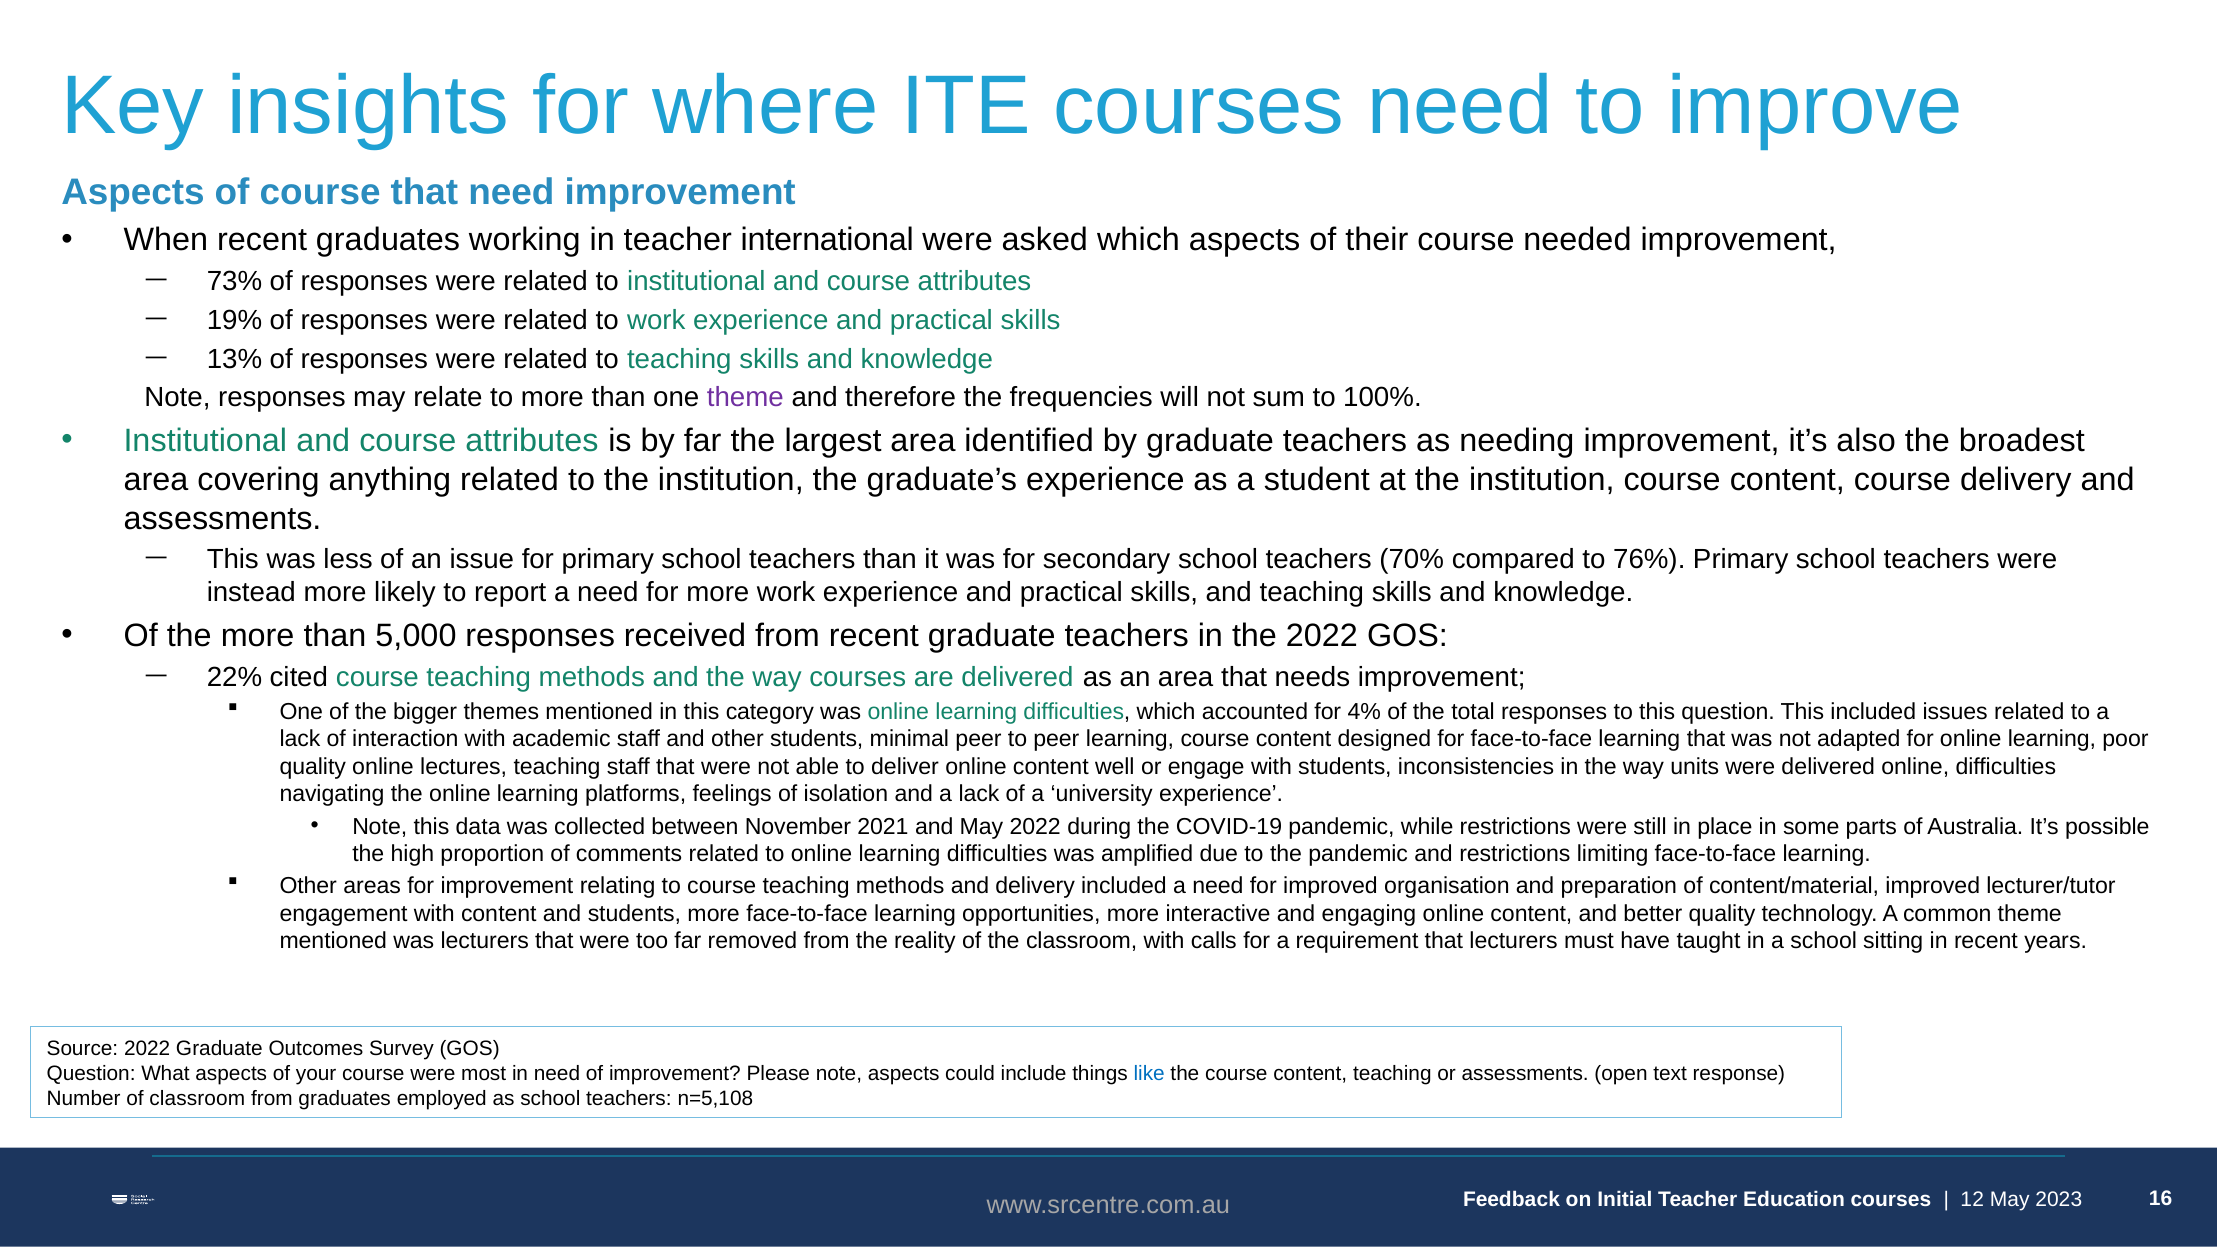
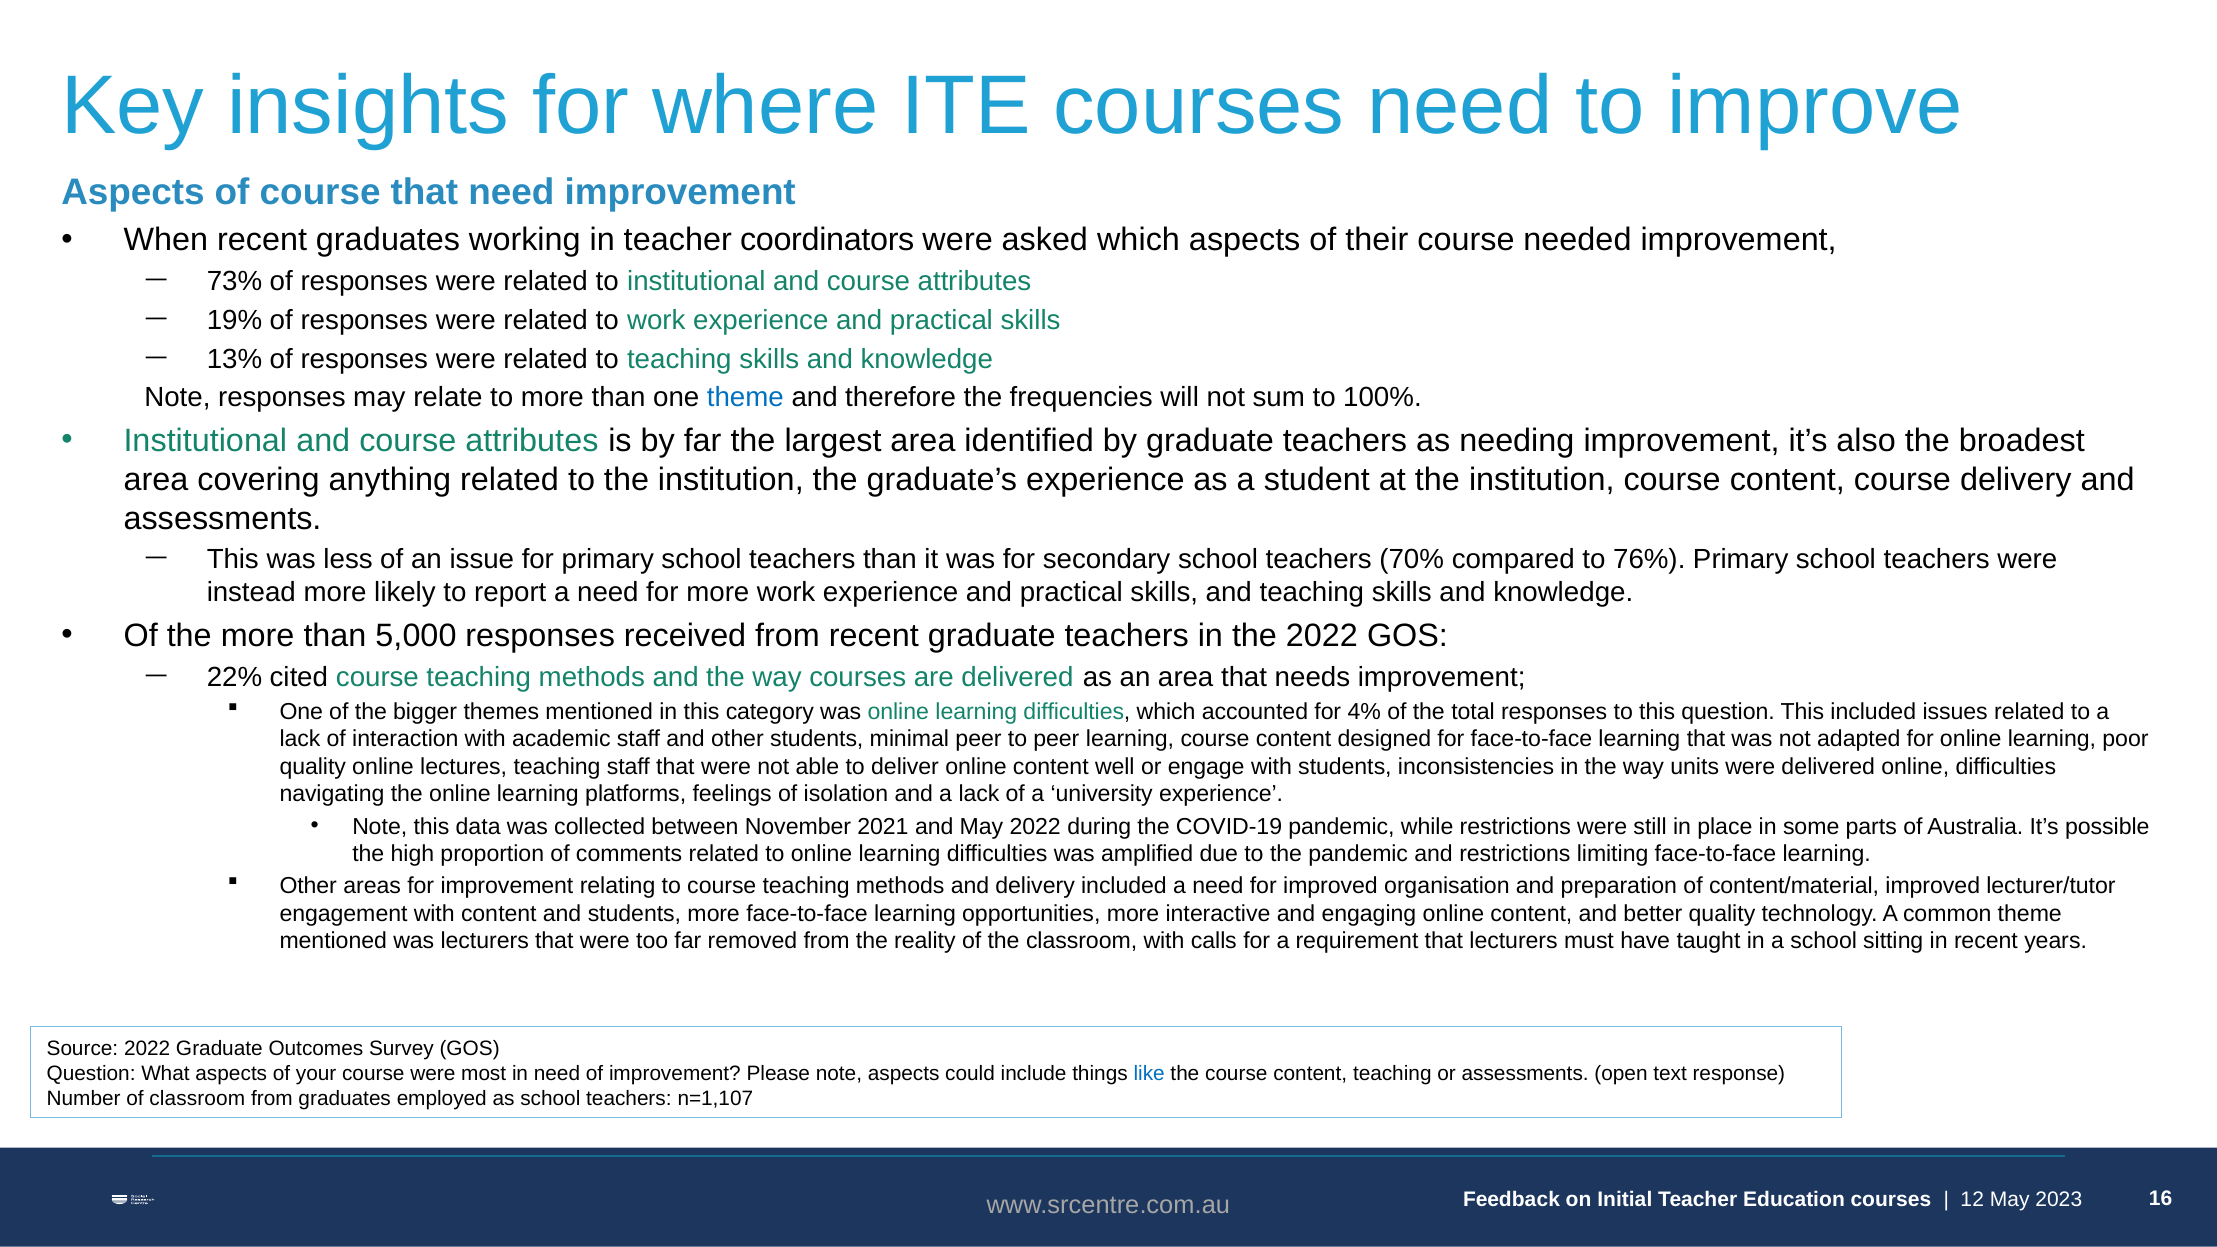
international: international -> coordinators
theme at (745, 398) colour: purple -> blue
n=5,108: n=5,108 -> n=1,107
